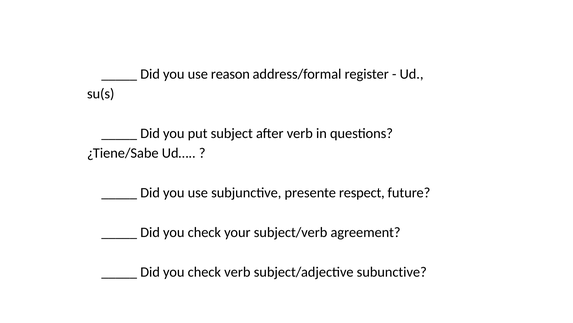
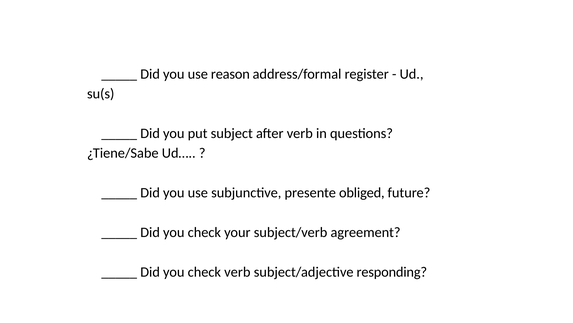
respect: respect -> obliged
subunctive: subunctive -> responding
